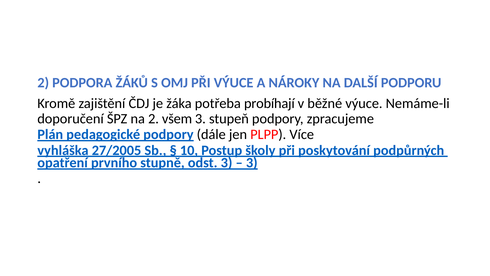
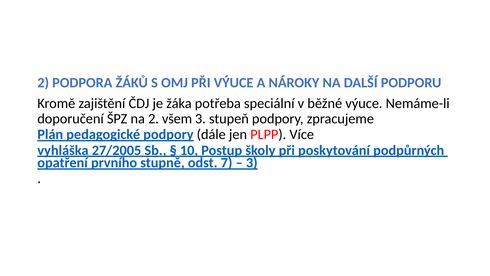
probíhají: probíhají -> speciální
odst 3: 3 -> 7
